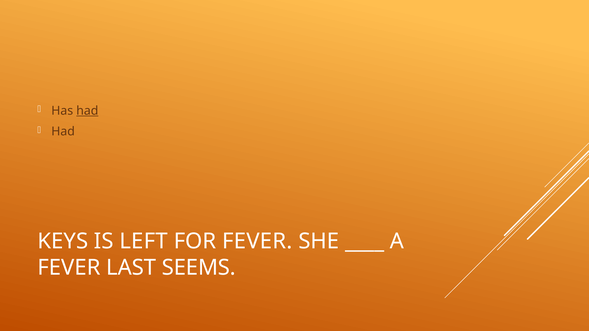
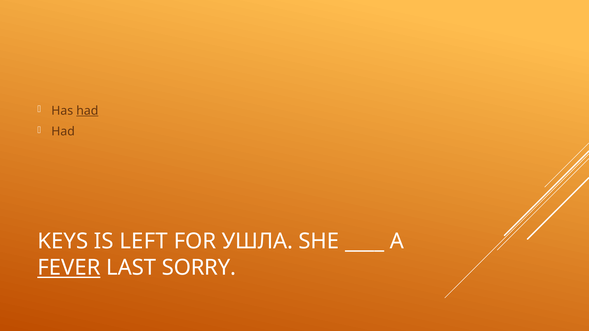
FOR FEVER: FEVER -> УШЛА
FEVER at (69, 268) underline: none -> present
SEEMS: SEEMS -> SORRY
